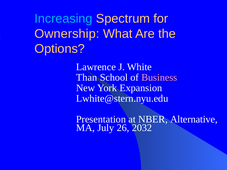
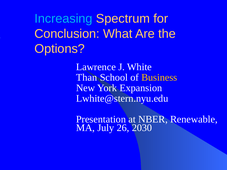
Ownership: Ownership -> Conclusion
Business colour: pink -> yellow
Alternative: Alternative -> Renewable
2032: 2032 -> 2030
